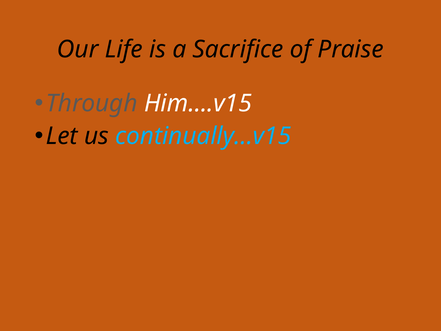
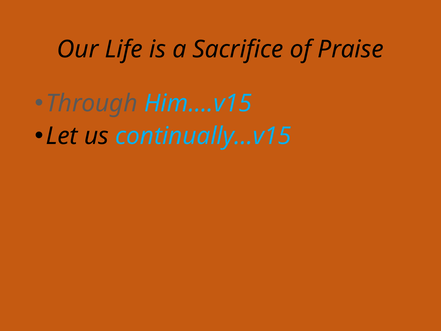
Him….v15 colour: white -> light blue
